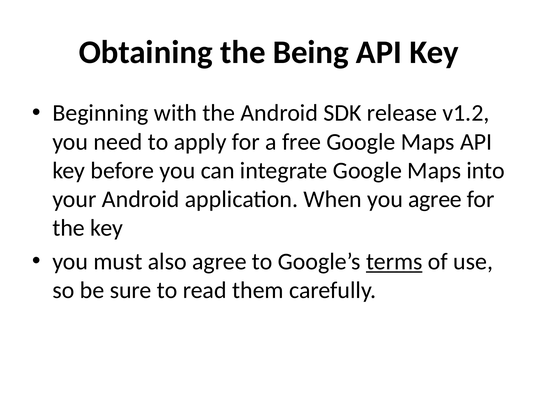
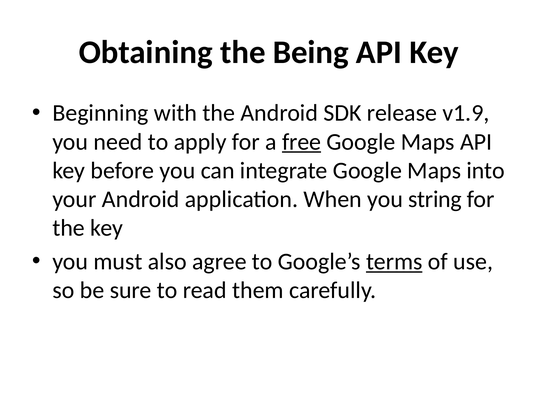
v1.2: v1.2 -> v1.9
free underline: none -> present
you agree: agree -> string
